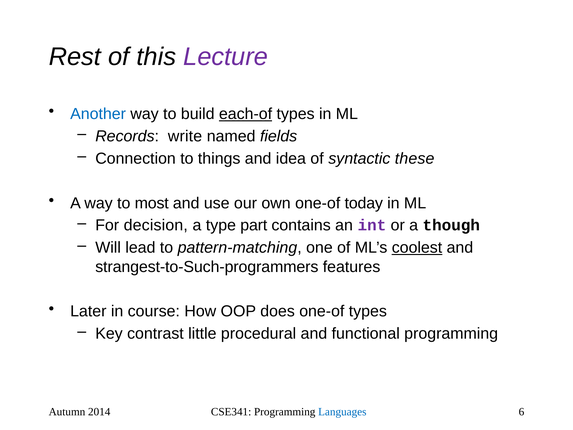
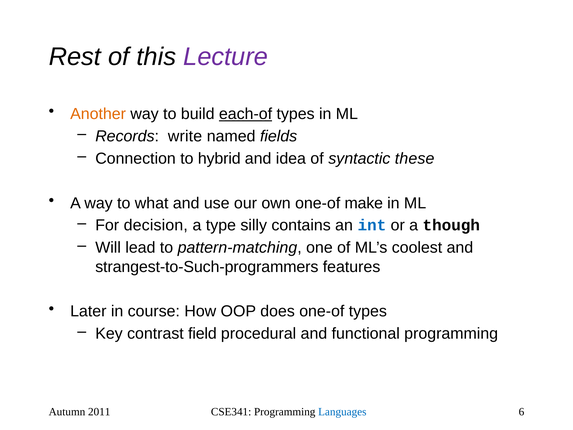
Another colour: blue -> orange
things: things -> hybrid
most: most -> what
today: today -> make
part: part -> silly
int colour: purple -> blue
coolest underline: present -> none
little: little -> field
2014: 2014 -> 2011
